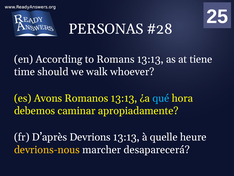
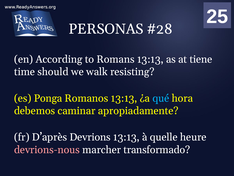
whoever: whoever -> resisting
Avons: Avons -> Ponga
devrions-nous colour: yellow -> pink
desaparecerá: desaparecerá -> transformado
